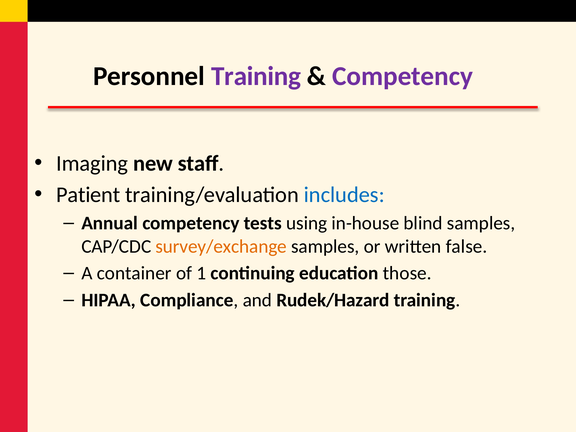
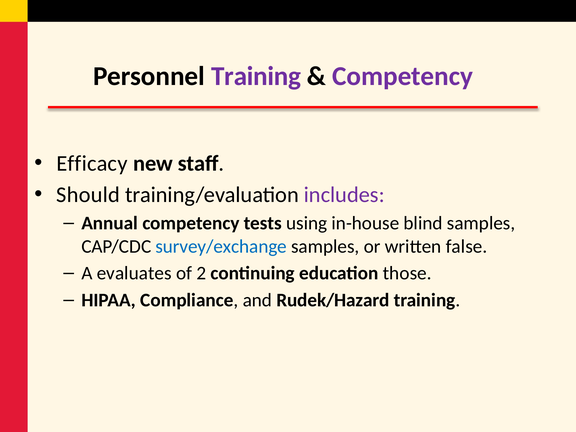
Imaging: Imaging -> Efficacy
Patient: Patient -> Should
includes colour: blue -> purple
survey/exchange colour: orange -> blue
container: container -> evaluates
1: 1 -> 2
